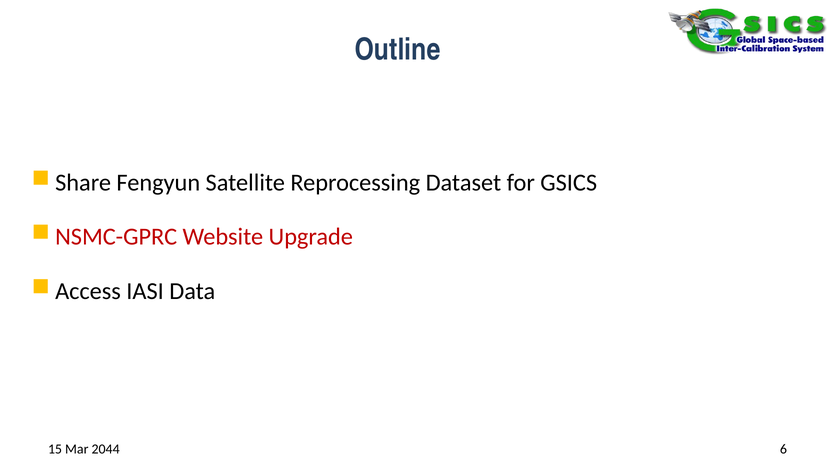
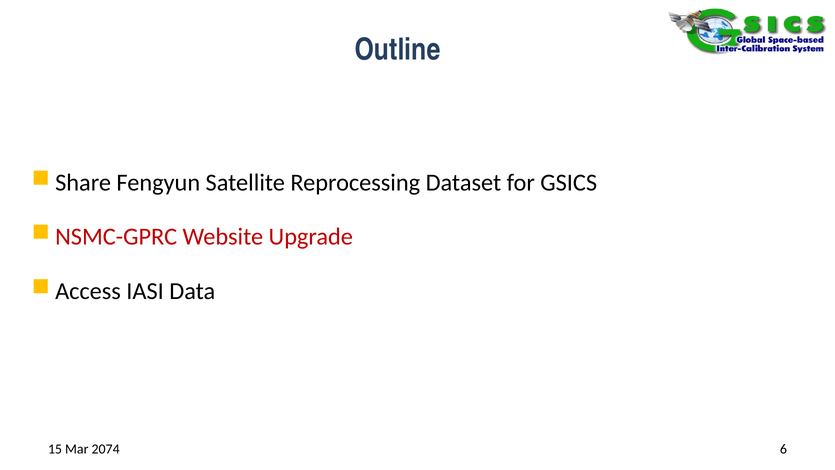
2044: 2044 -> 2074
